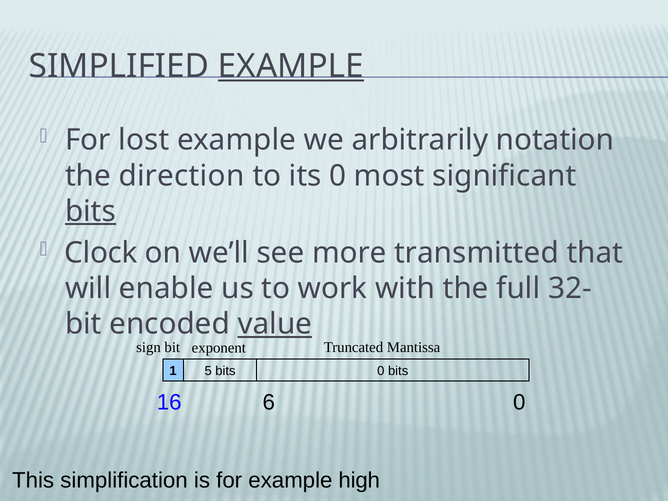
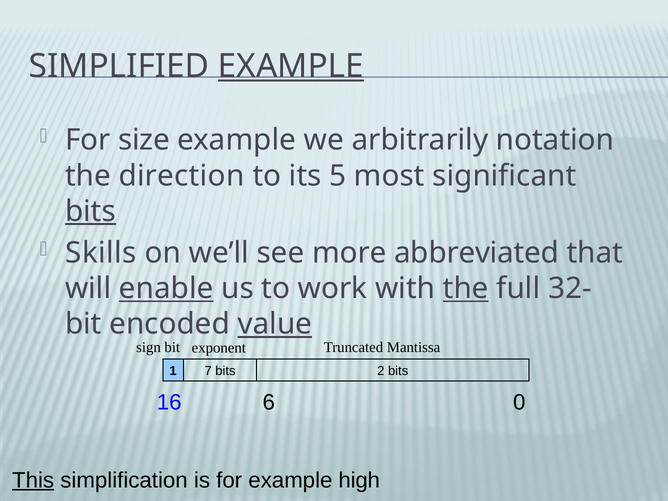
lost: lost -> size
its 0: 0 -> 5
Clock: Clock -> Skills
transmitted: transmitted -> abbreviated
enable underline: none -> present
the at (466, 289) underline: none -> present
5: 5 -> 7
bits 0: 0 -> 2
This underline: none -> present
